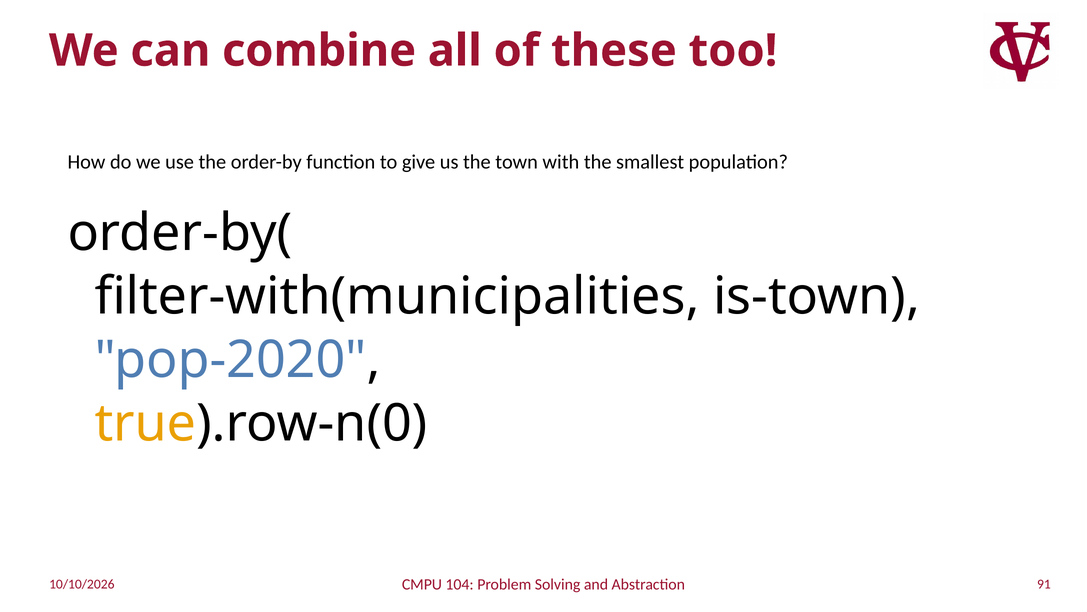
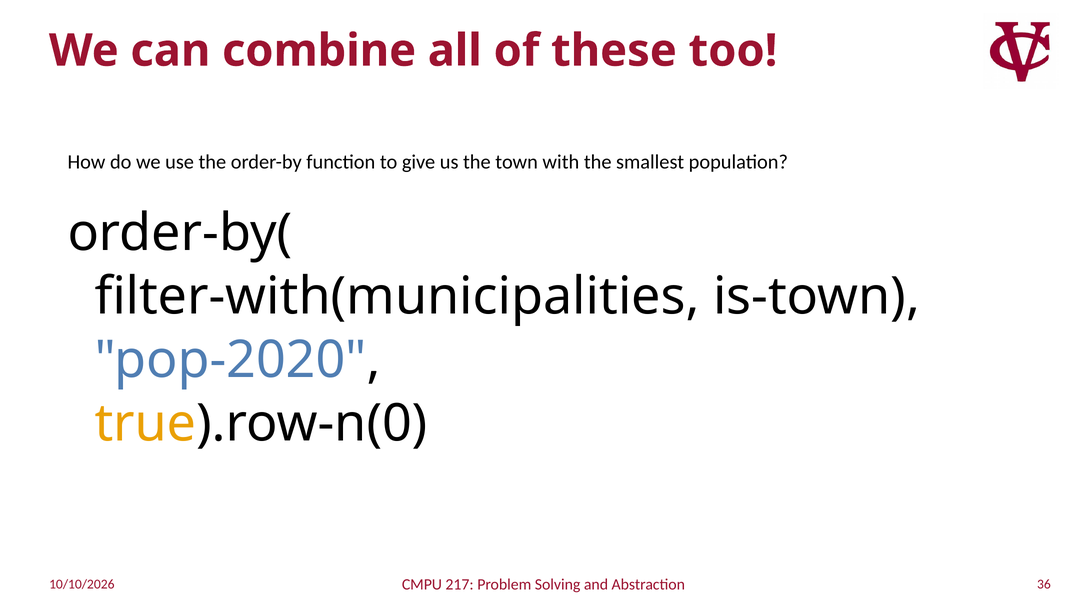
104: 104 -> 217
91: 91 -> 36
